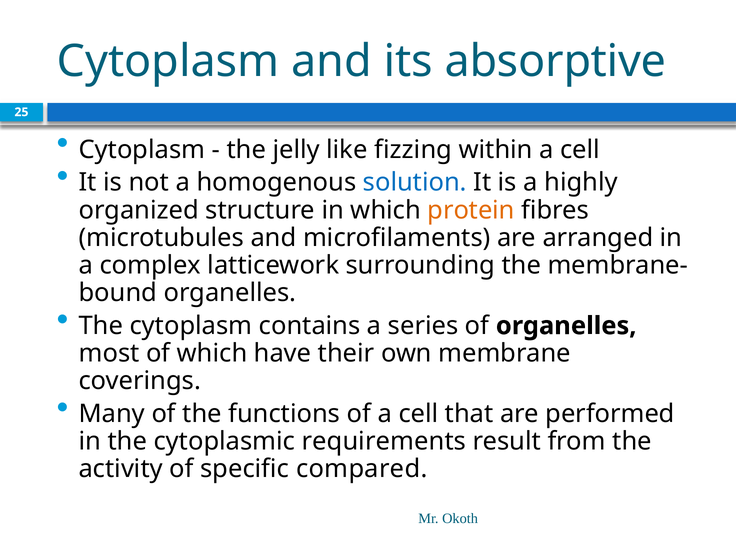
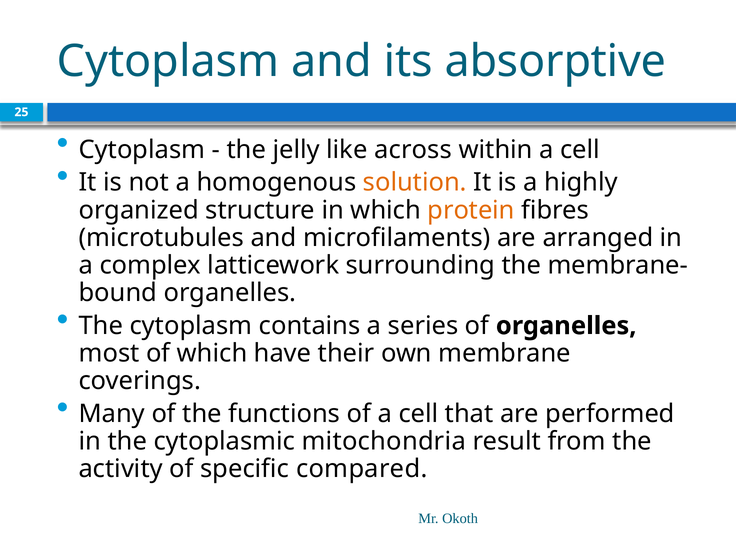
fizzing: fizzing -> across
solution colour: blue -> orange
requirements: requirements -> mitochondria
